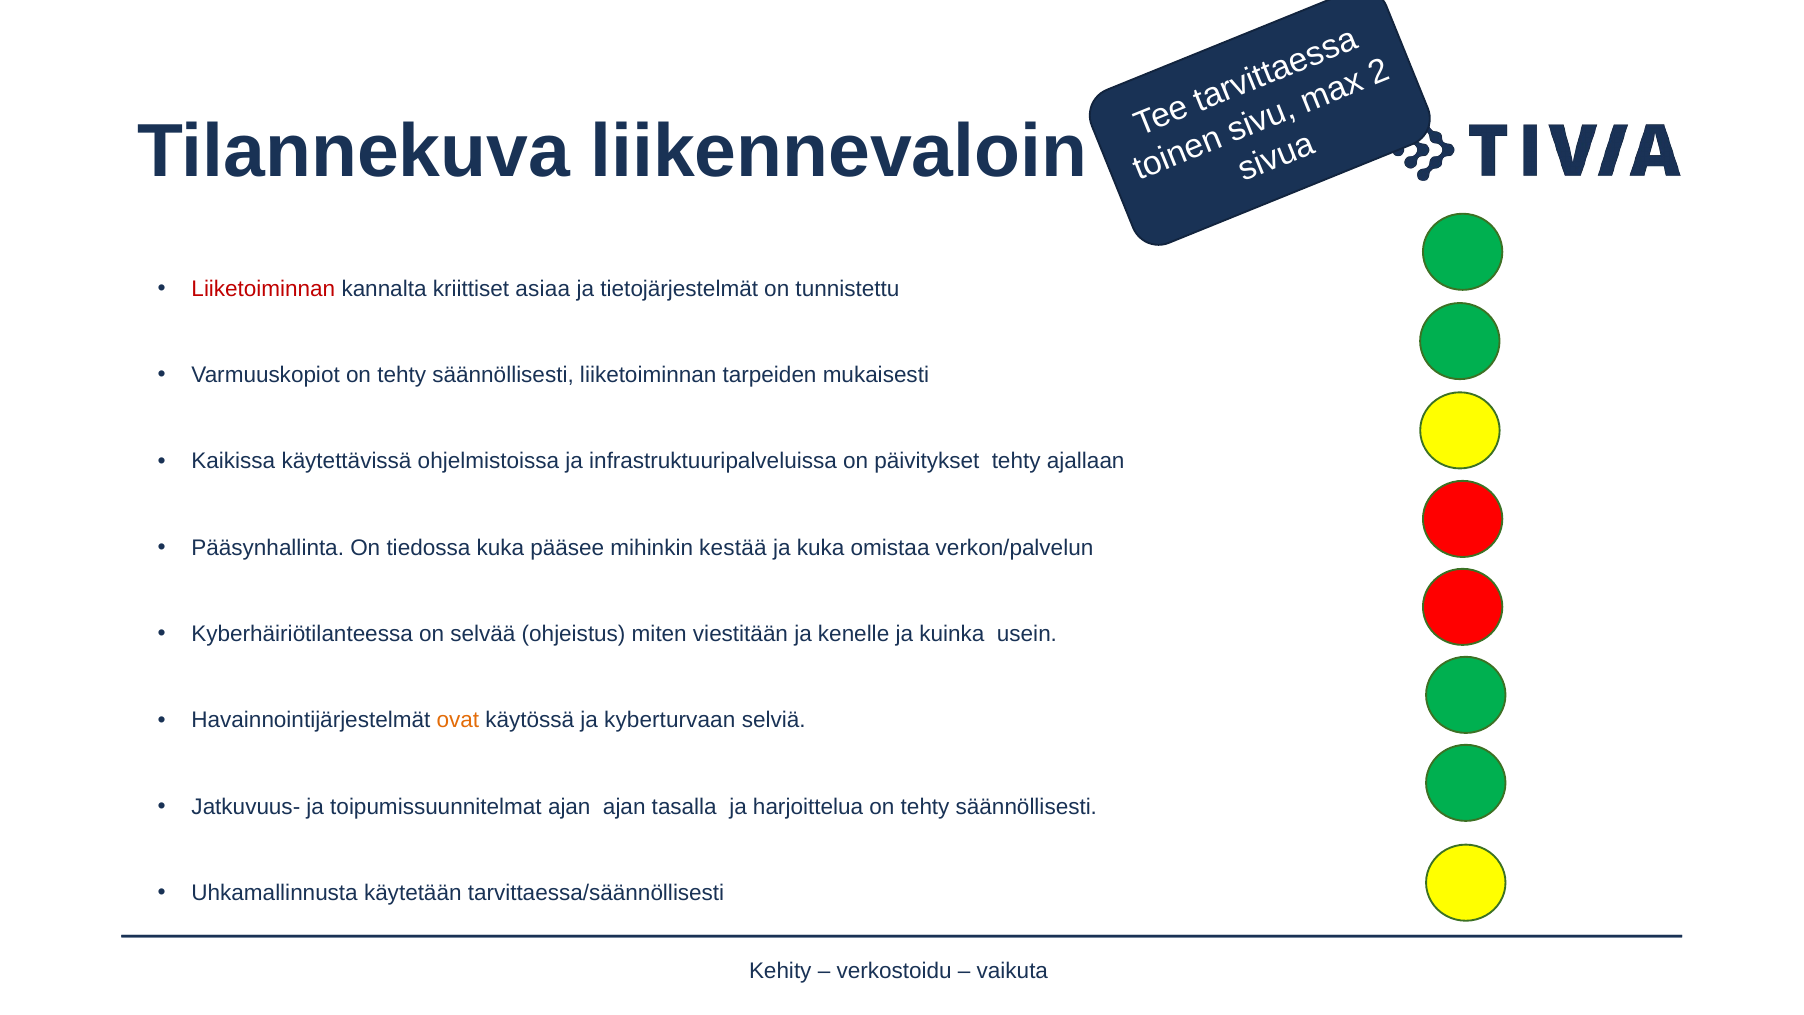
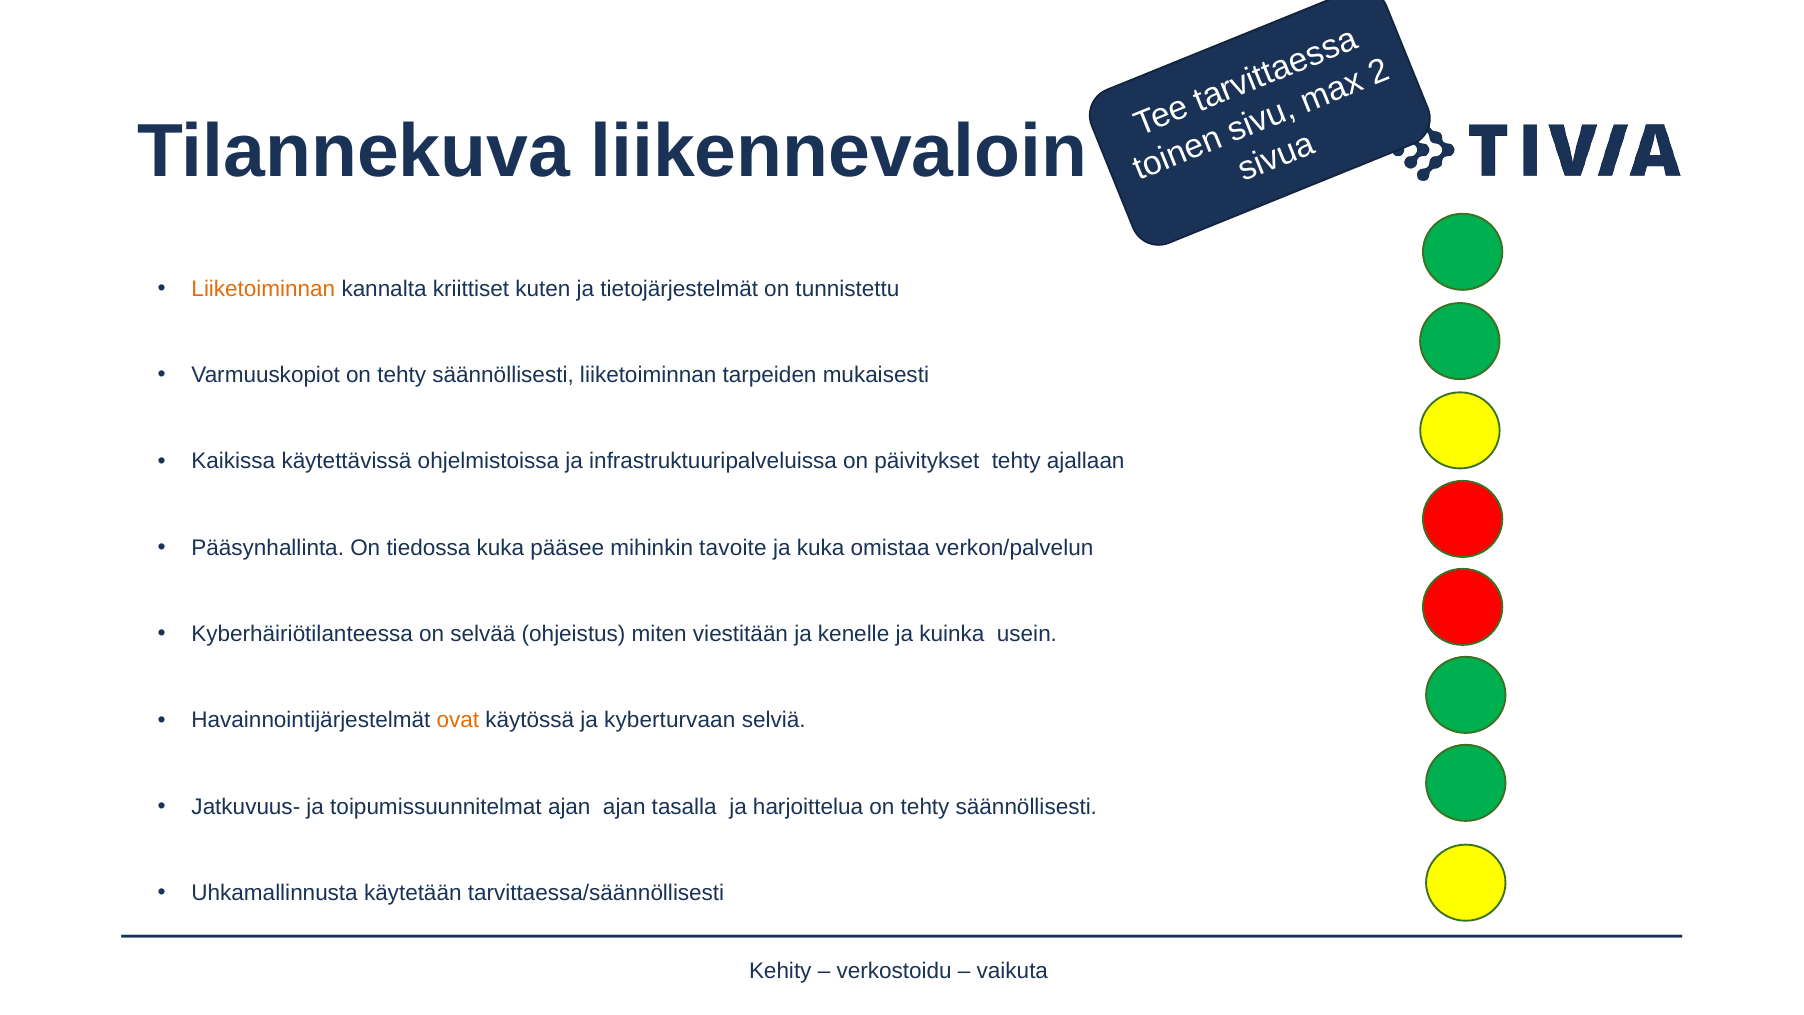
Liiketoiminnan at (263, 289) colour: red -> orange
asiaa: asiaa -> kuten
kestää: kestää -> tavoite
